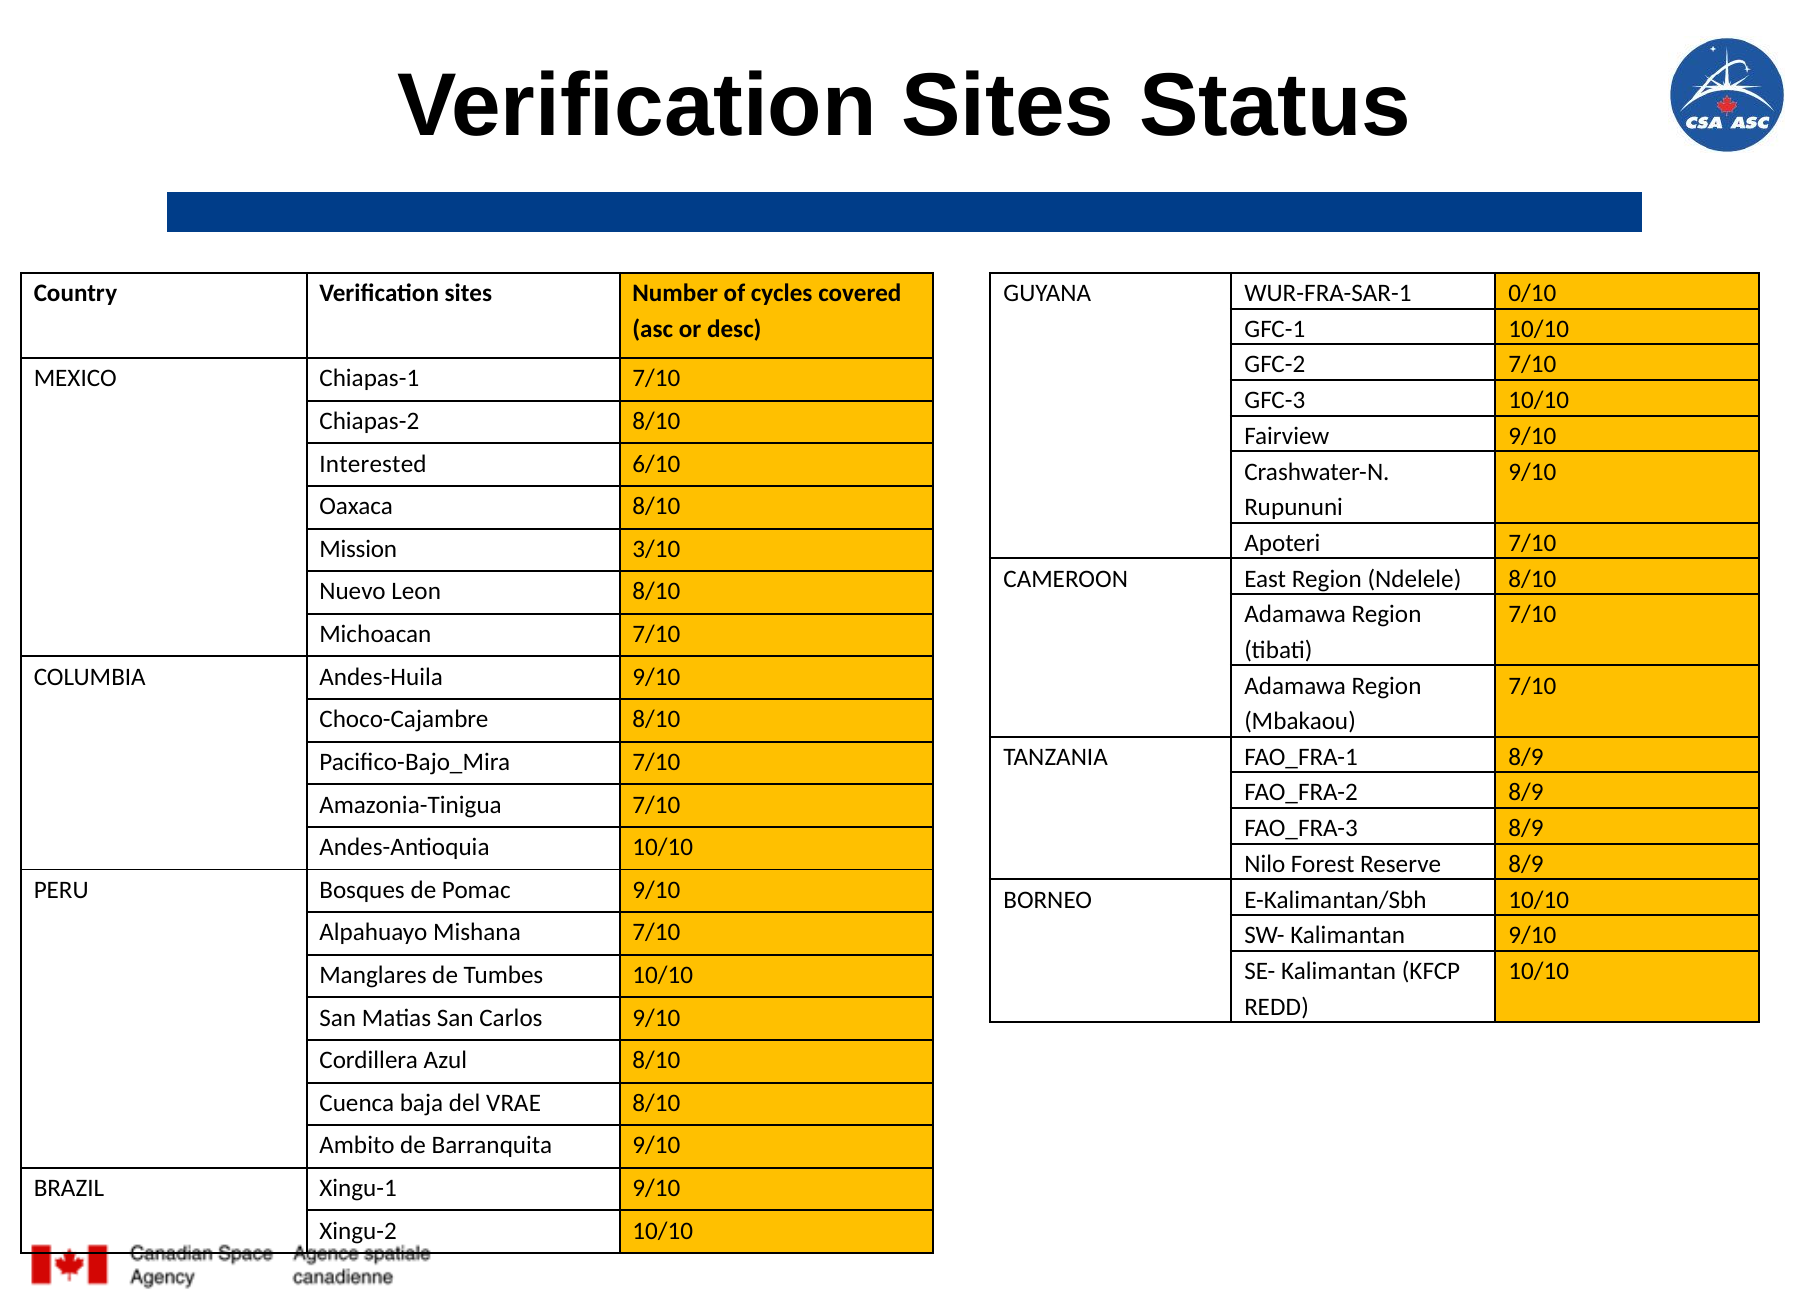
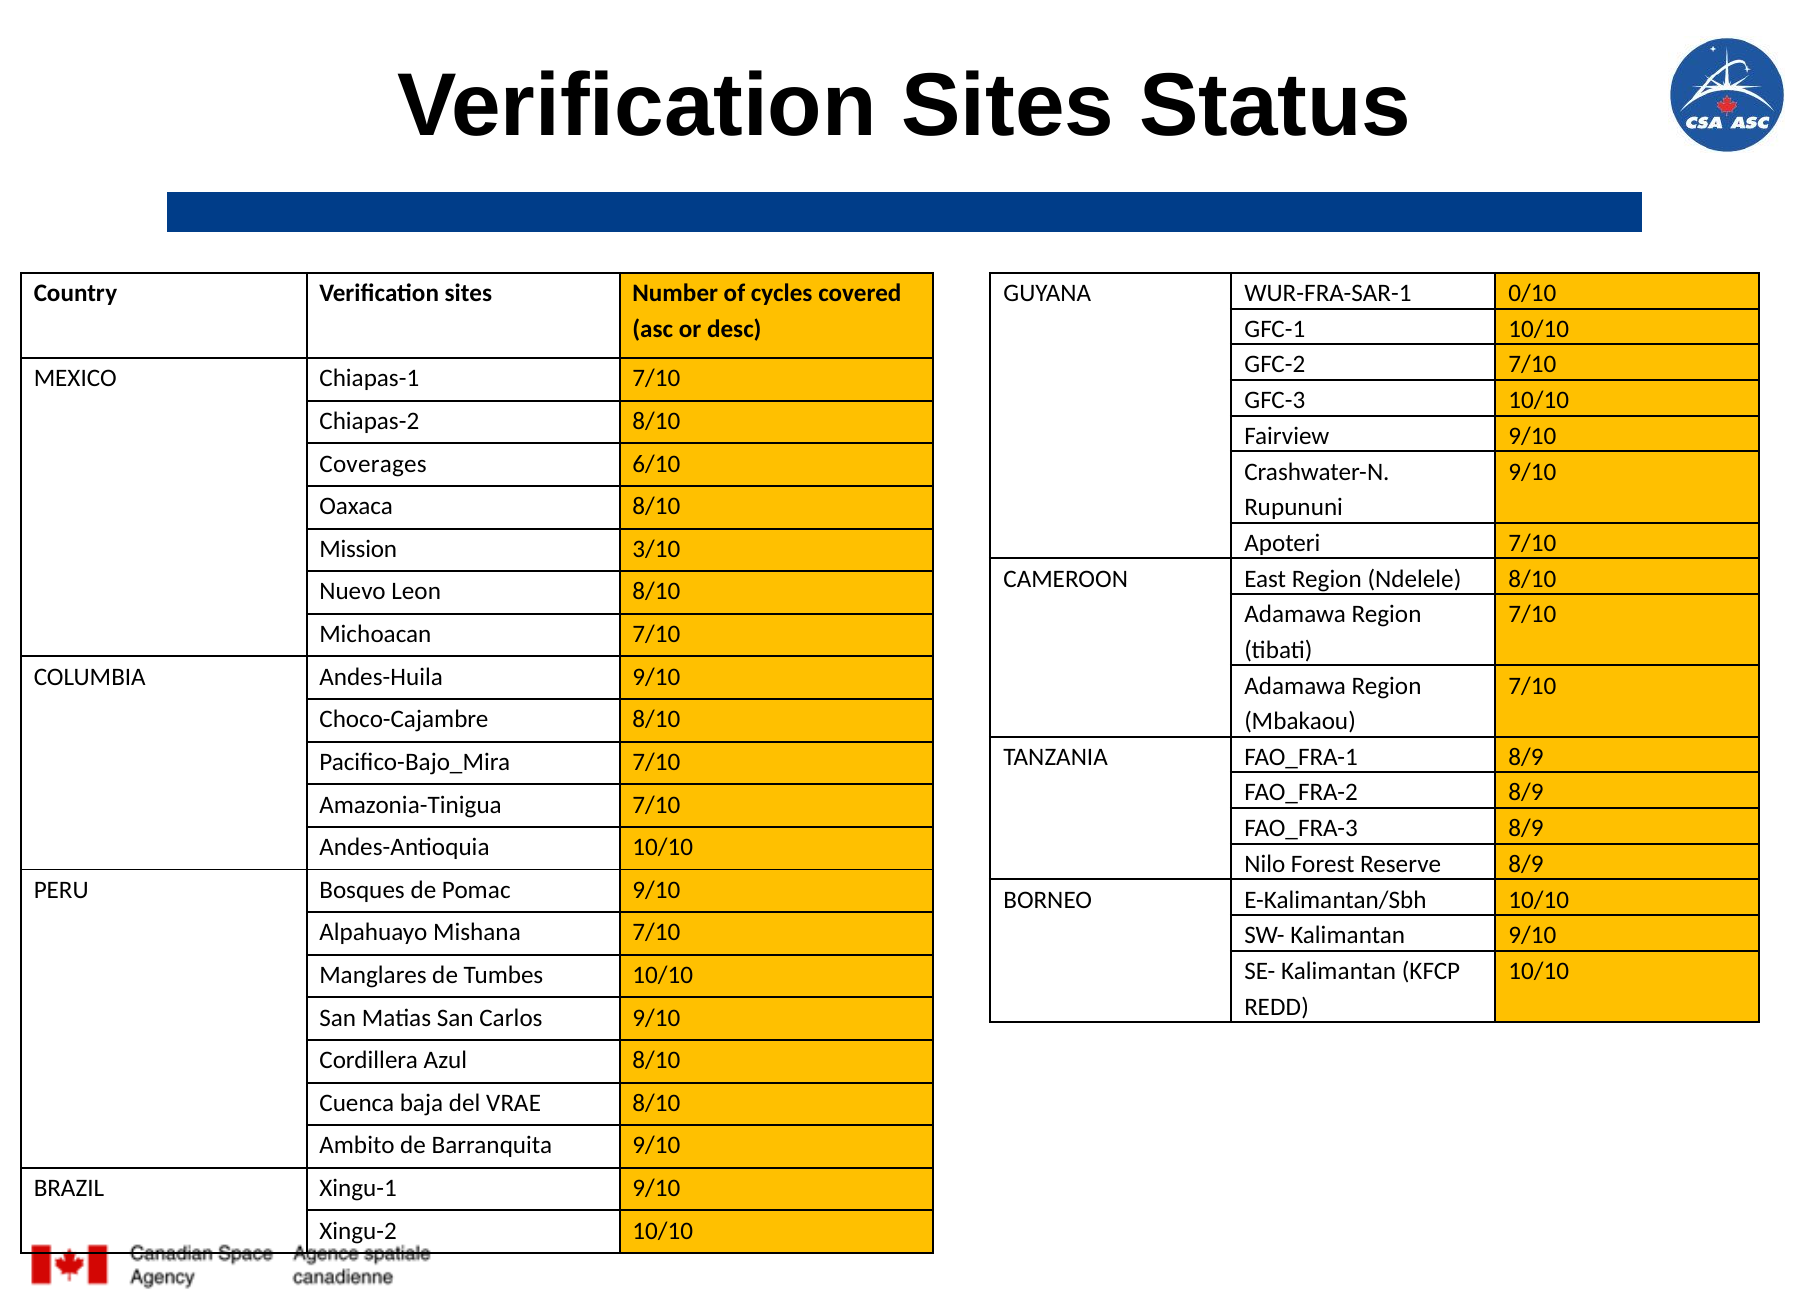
Interested: Interested -> Coverages
